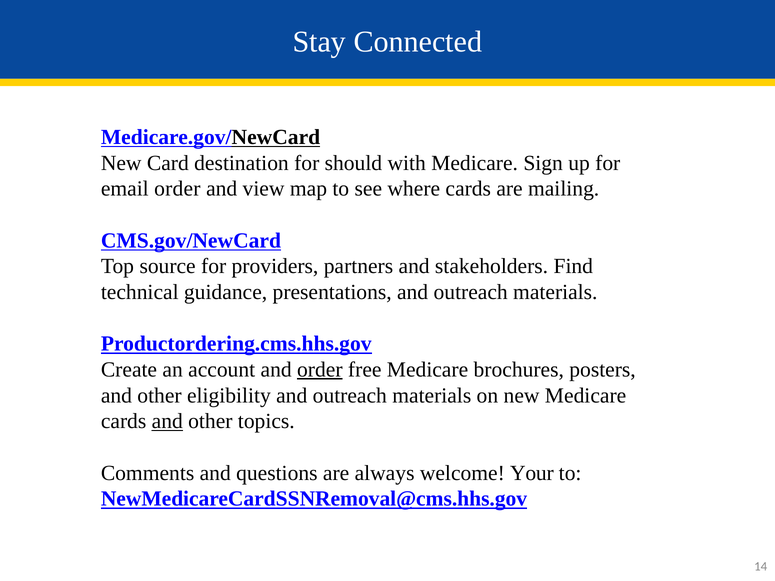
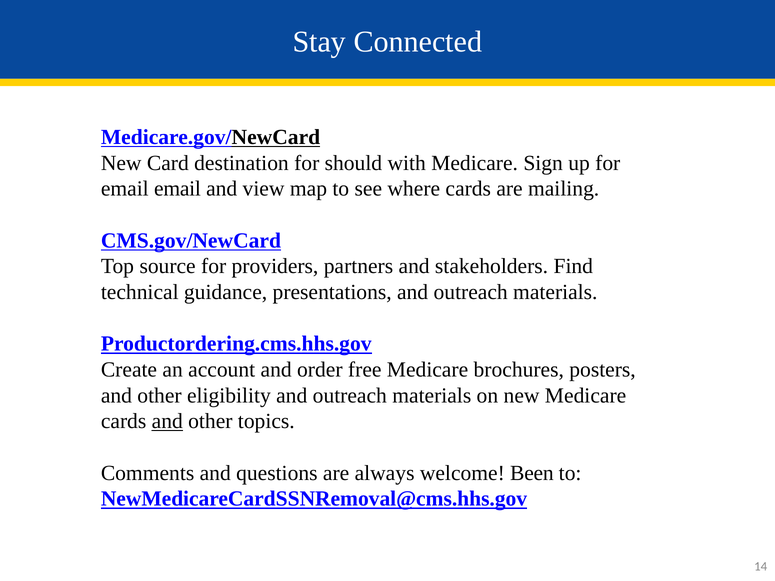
email order: order -> email
order at (320, 370) underline: present -> none
Your: Your -> Been
